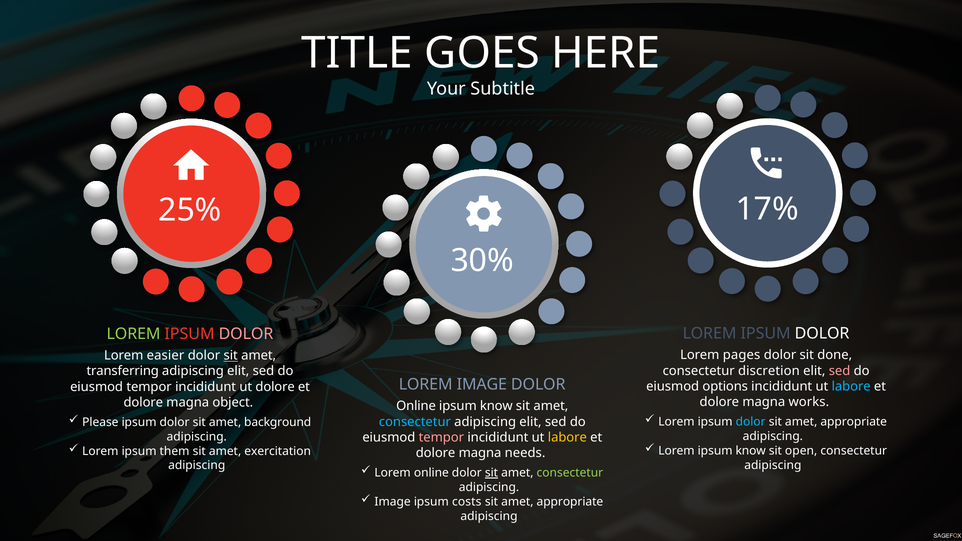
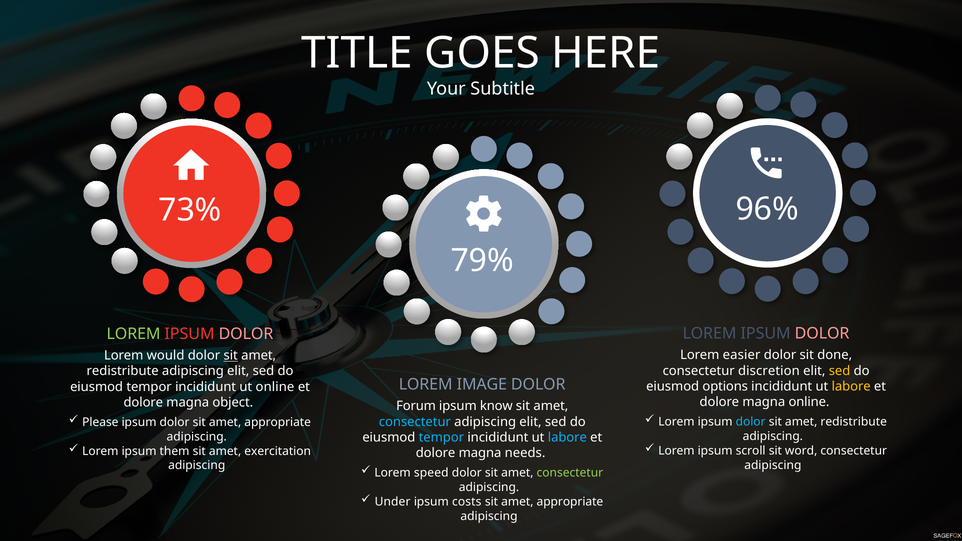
17%: 17% -> 96%
25%: 25% -> 73%
30%: 30% -> 79%
DOLOR at (822, 334) colour: white -> pink
pages: pages -> easier
easier: easier -> would
sed at (840, 371) colour: pink -> yellow
transferring at (123, 371): transferring -> redistribute
labore at (851, 386) colour: light blue -> yellow
ut dolore: dolore -> online
magna works: works -> online
Online at (416, 406): Online -> Forum
appropriate at (854, 422): appropriate -> redistribute
dolor sit amet background: background -> appropriate
tempor at (441, 438) colour: pink -> light blue
labore at (567, 438) colour: yellow -> light blue
Lorem ipsum know: know -> scroll
open: open -> word
Lorem online: online -> speed
sit at (492, 473) underline: present -> none
Image at (393, 502): Image -> Under
